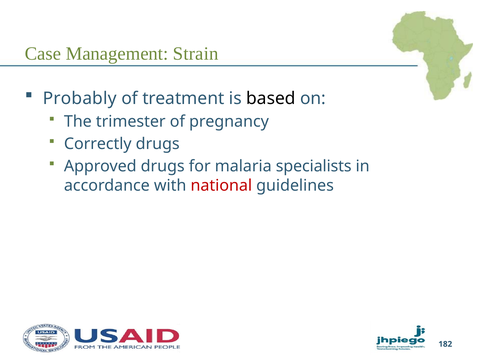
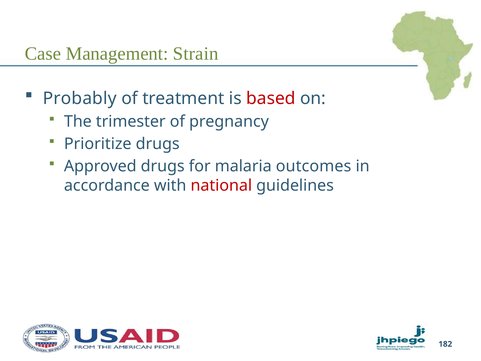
based colour: black -> red
Correctly: Correctly -> Prioritize
specialists: specialists -> outcomes
